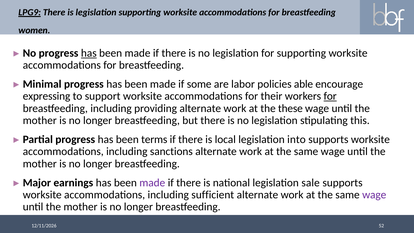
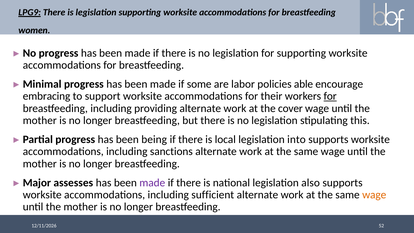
has at (89, 53) underline: present -> none
expressing: expressing -> embracing
these: these -> cover
terms: terms -> being
earnings: earnings -> assesses
sale: sale -> also
wage at (374, 195) colour: purple -> orange
